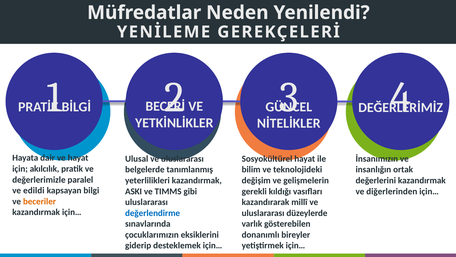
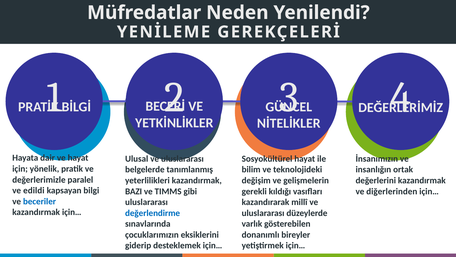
akılcılık: akılcılık -> yönelik
ASKI: ASKI -> BAZI
beceriler colour: orange -> blue
